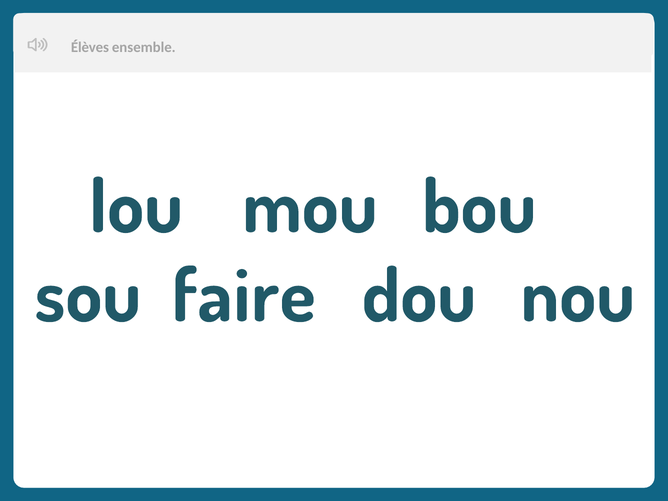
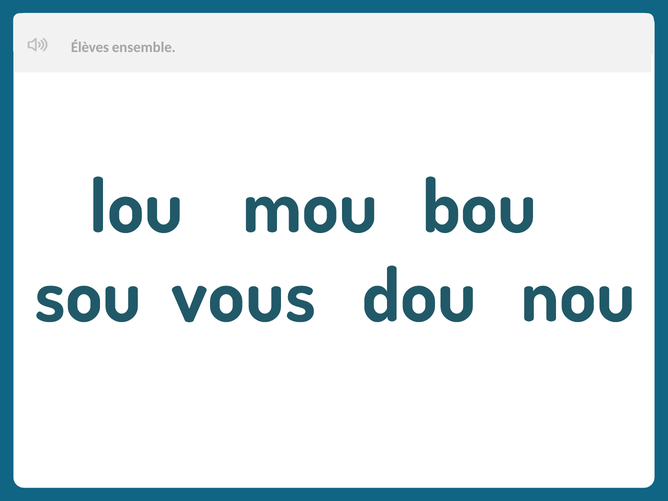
faire: faire -> vous
